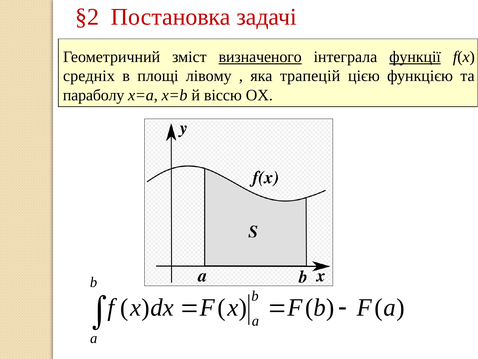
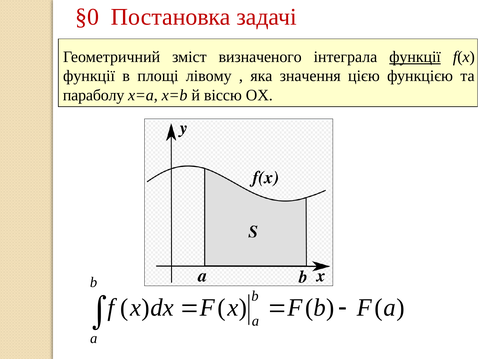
§2: §2 -> §0
визначеного underline: present -> none
средніх at (89, 76): средніх -> функції
трапецій: трапецій -> значення
